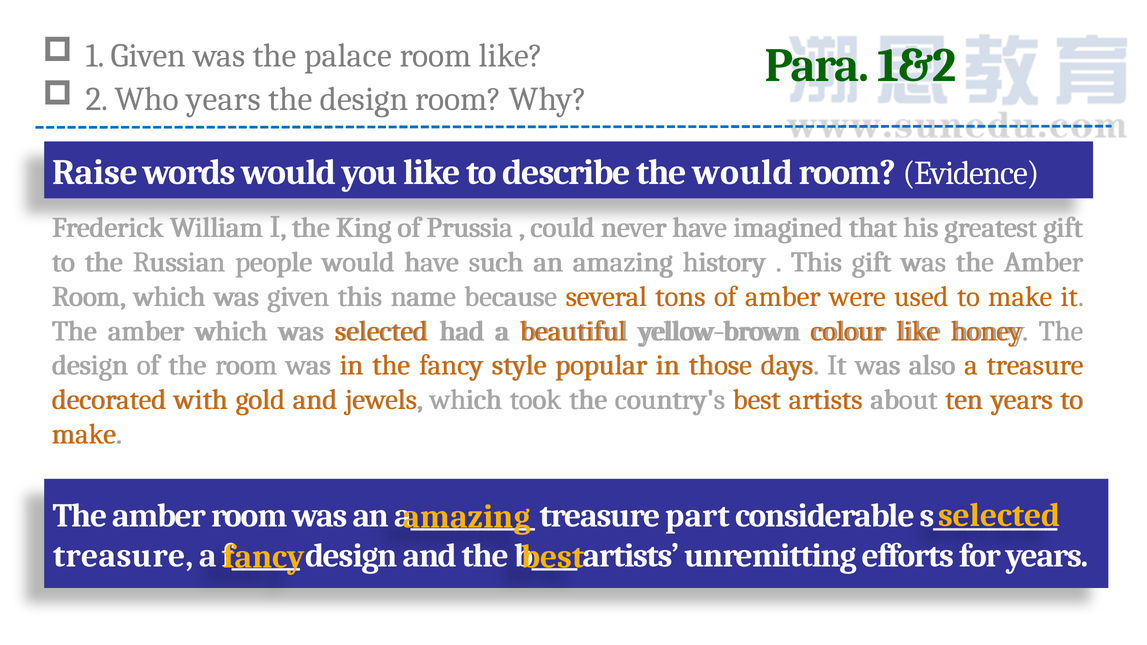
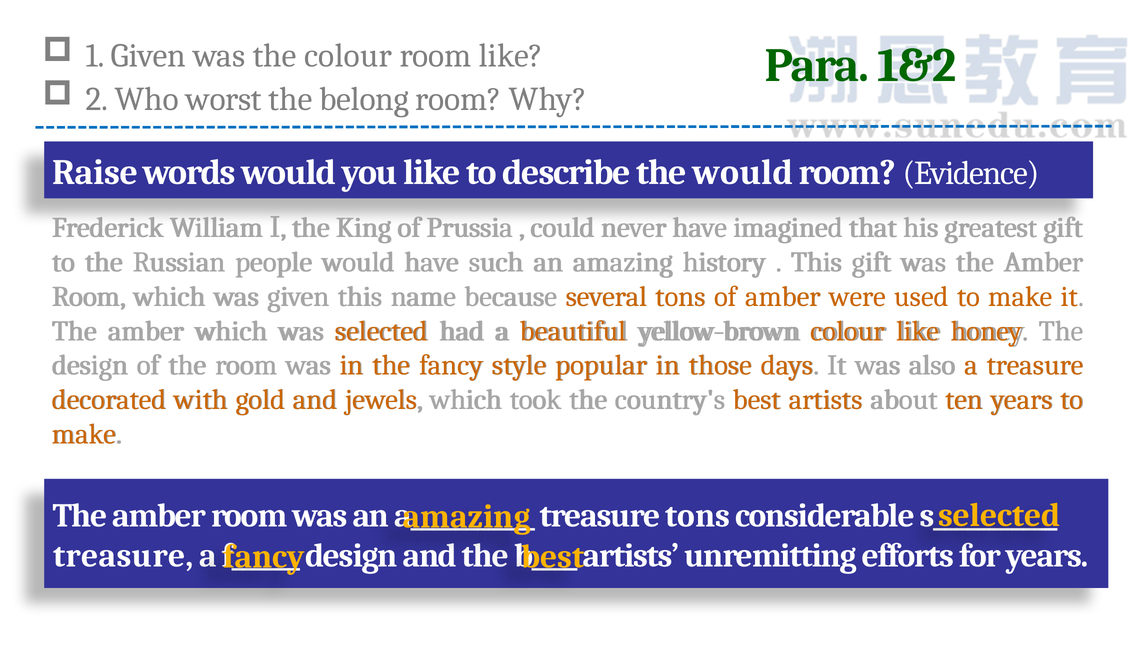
the palace: palace -> colour
Who years: years -> worst
design at (364, 99): design -> belong
treasure part: part -> tons
